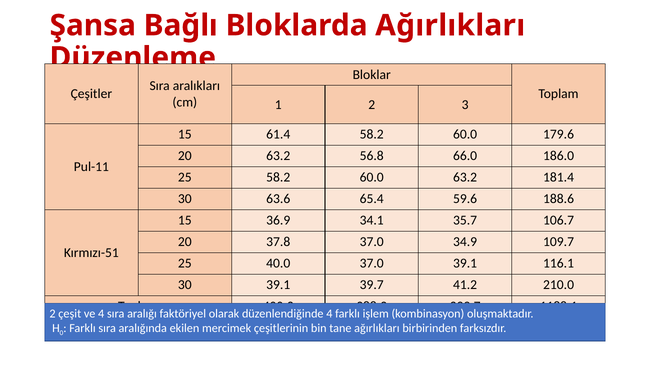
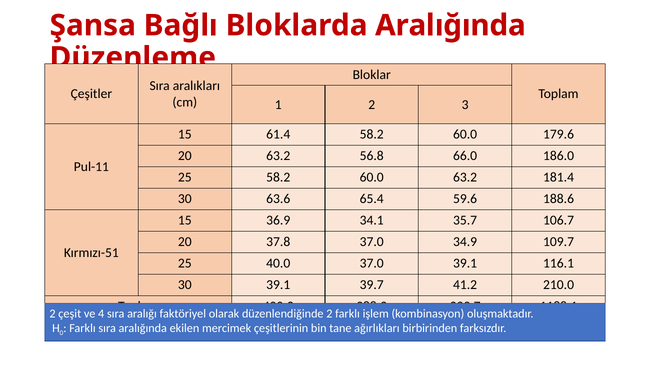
Bloklarda Ağırlıkları: Ağırlıkları -> Aralığında
4 at (329, 313): 4 -> 2
